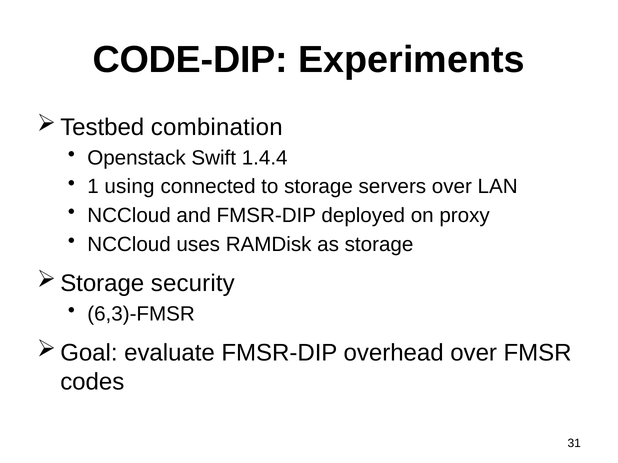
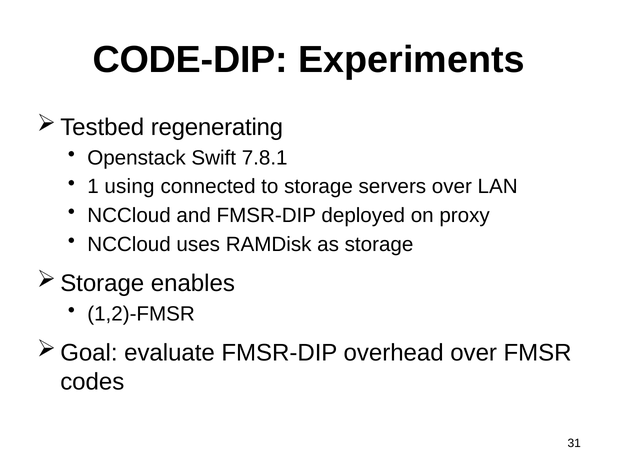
combination: combination -> regenerating
1.4.4: 1.4.4 -> 7.8.1
security: security -> enables
6,3)-FMSR: 6,3)-FMSR -> 1,2)-FMSR
